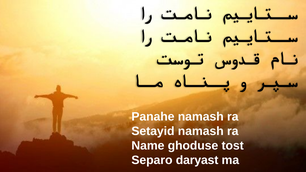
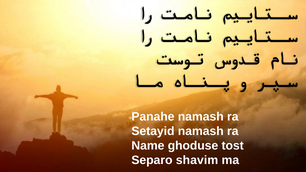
daryast: daryast -> shavim
